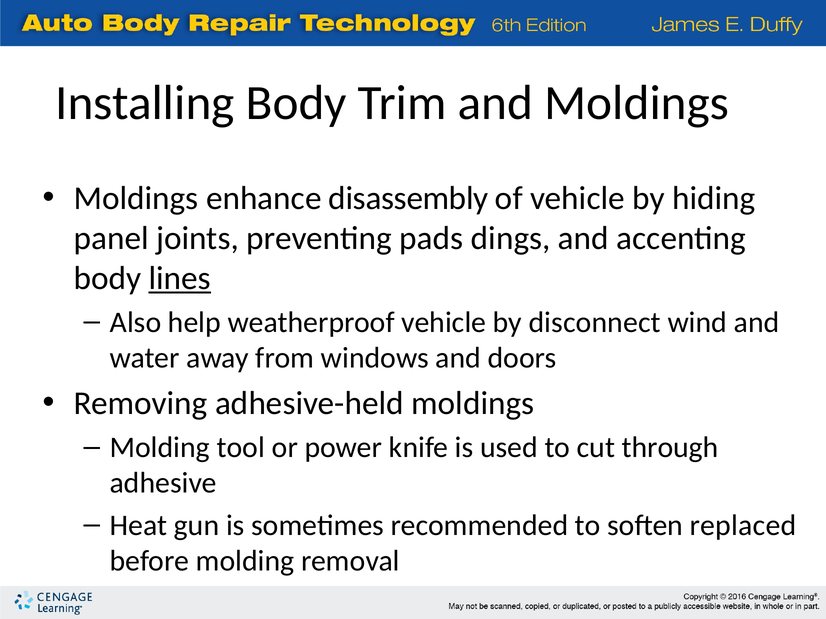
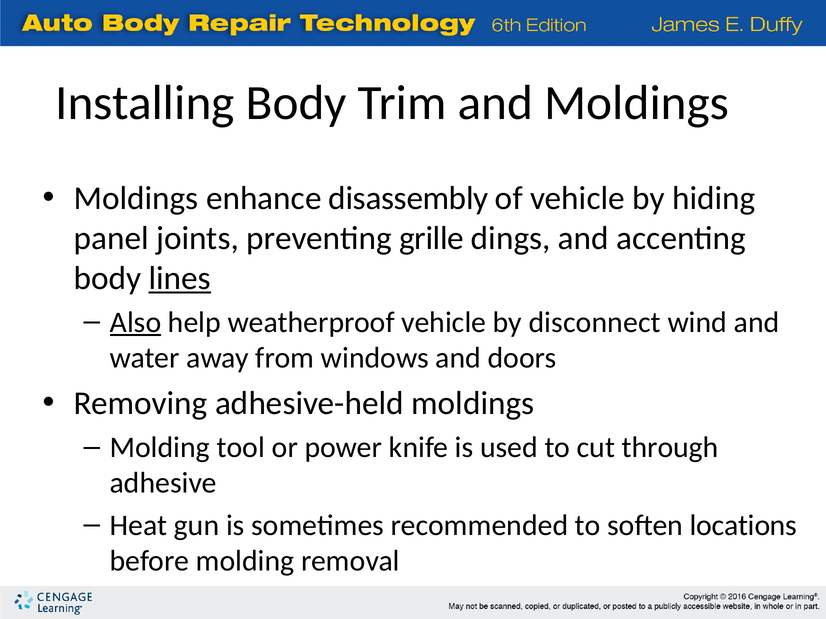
pads: pads -> grille
Also underline: none -> present
replaced: replaced -> locations
